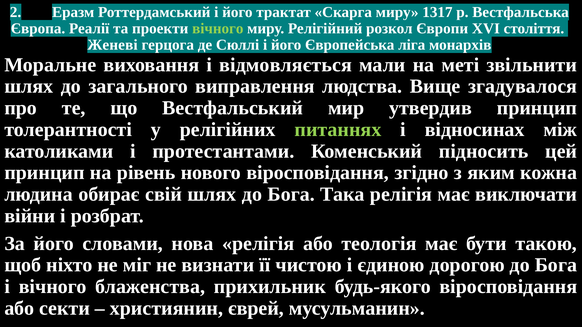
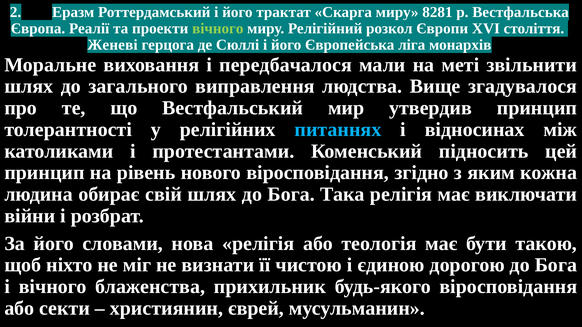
1317: 1317 -> 8281
відмовляється: відмовляється -> передбачалося
питаннях colour: light green -> light blue
